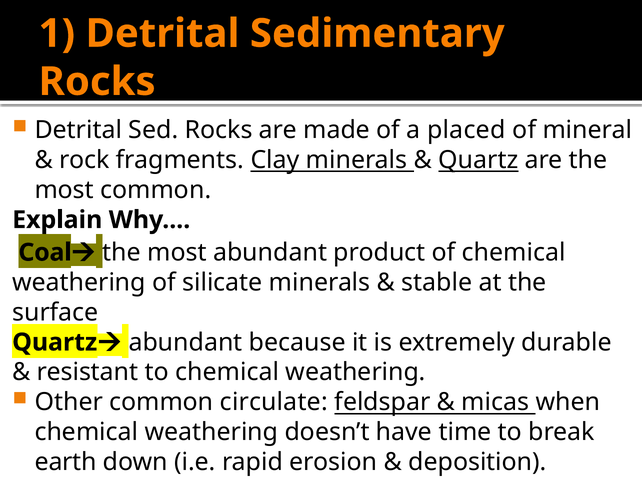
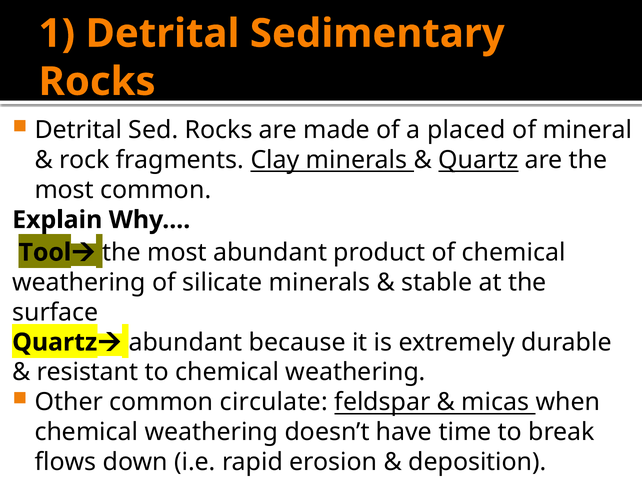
Coal: Coal -> Tool
earth: earth -> flows
